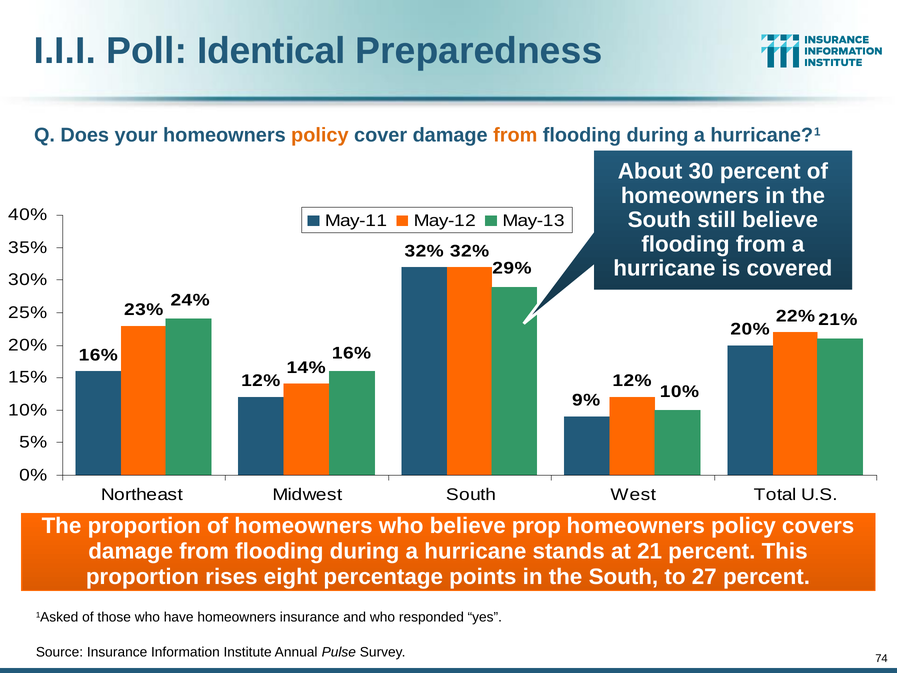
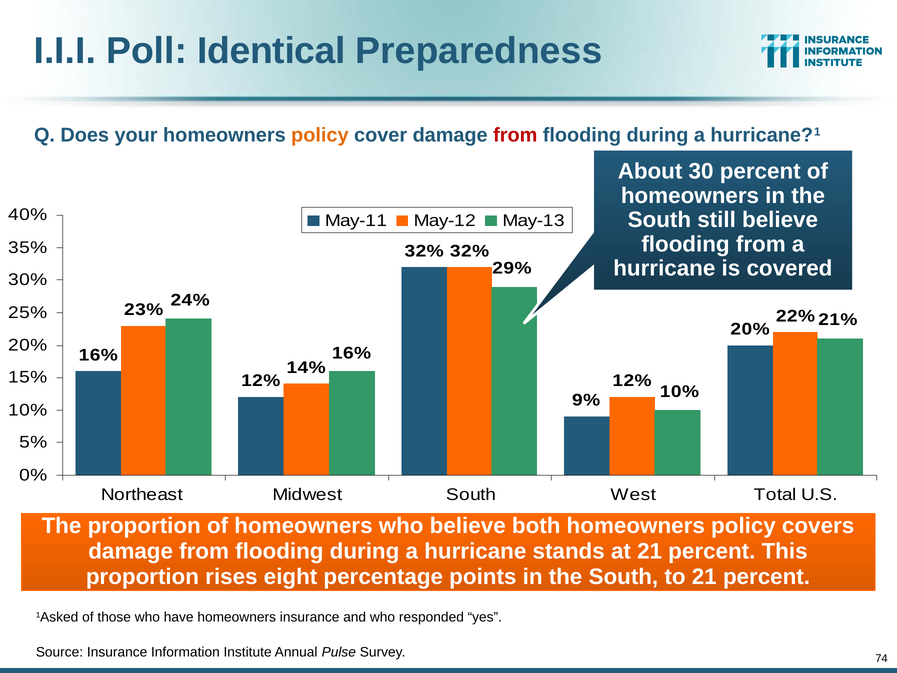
from at (515, 135) colour: orange -> red
prop: prop -> both
to 27: 27 -> 21
